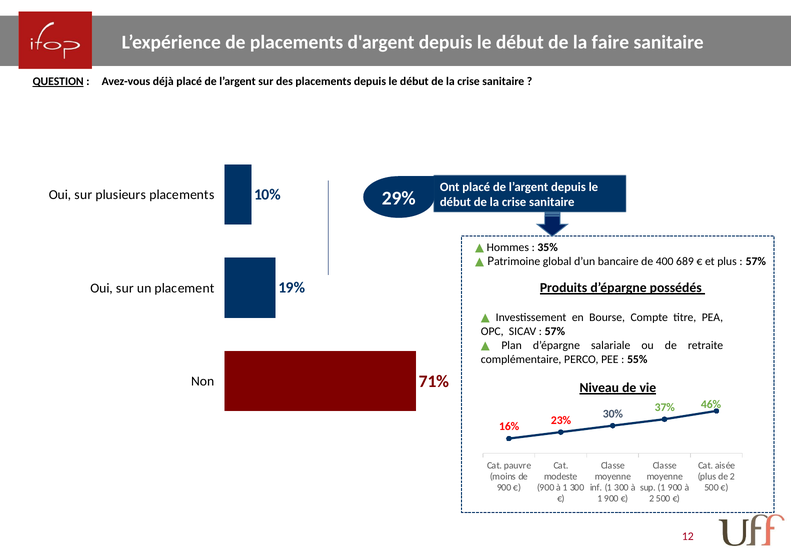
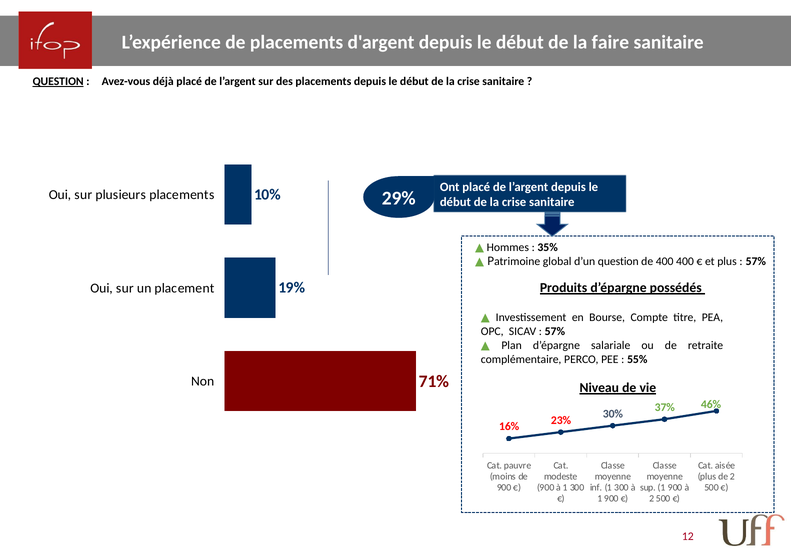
d’un bancaire: bancaire -> question
400 689: 689 -> 400
